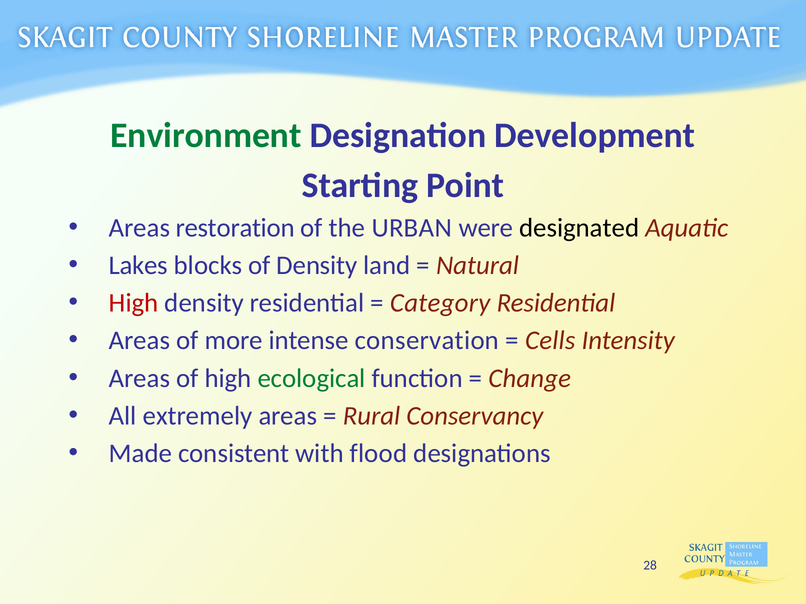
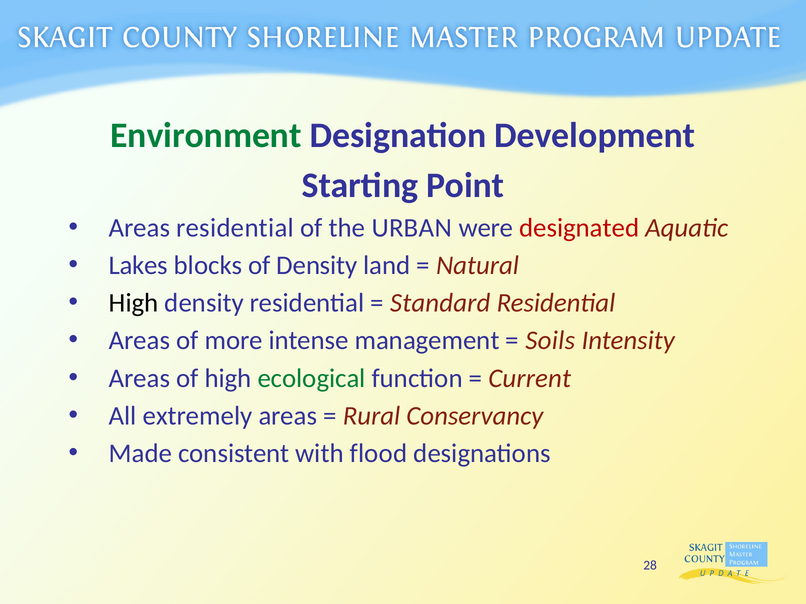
Areas restoration: restoration -> residential
designated colour: black -> red
High at (134, 303) colour: red -> black
Category: Category -> Standard
conservation: conservation -> management
Cells: Cells -> Soils
Change: Change -> Current
